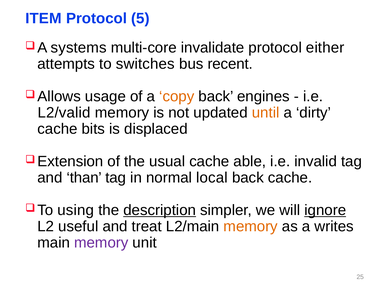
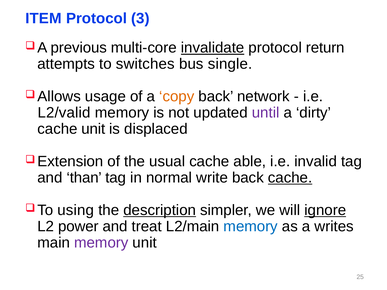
5: 5 -> 3
systems: systems -> previous
invalidate underline: none -> present
either: either -> return
recent: recent -> single
engines: engines -> network
until colour: orange -> purple
cache bits: bits -> unit
local: local -> write
cache at (290, 178) underline: none -> present
useful: useful -> power
memory at (251, 227) colour: orange -> blue
